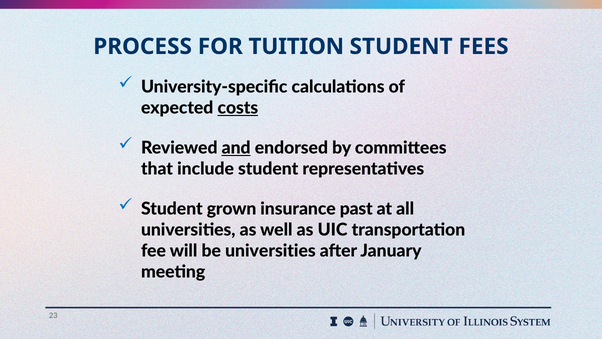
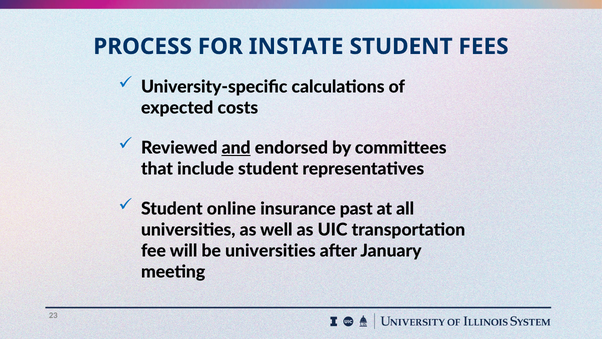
TUITION: TUITION -> INSTATE
costs underline: present -> none
grown: grown -> online
